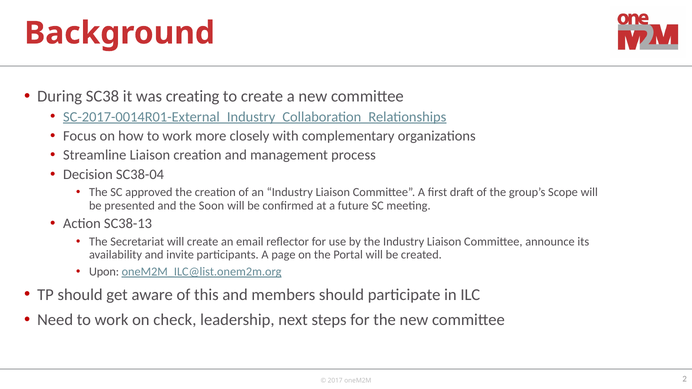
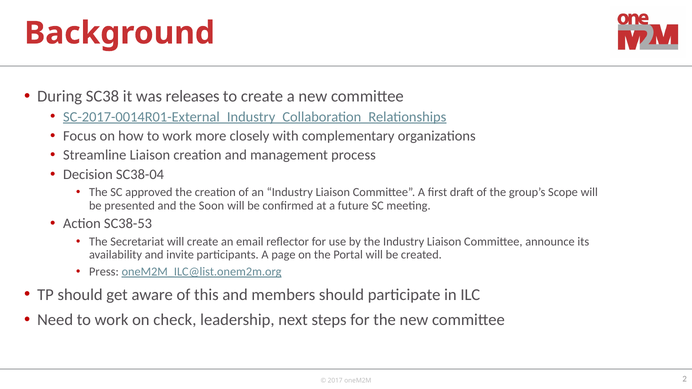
creating: creating -> releases
SC38-13: SC38-13 -> SC38-53
Upon: Upon -> Press
